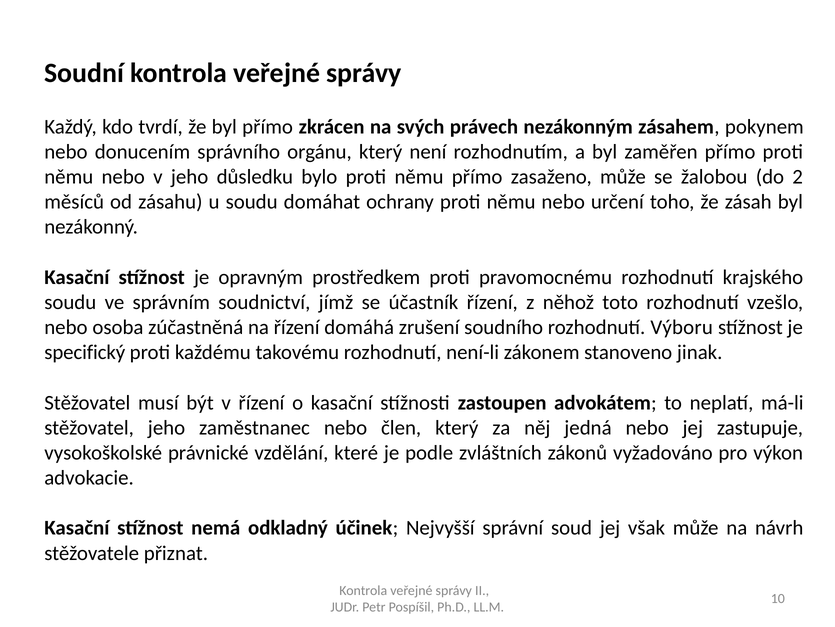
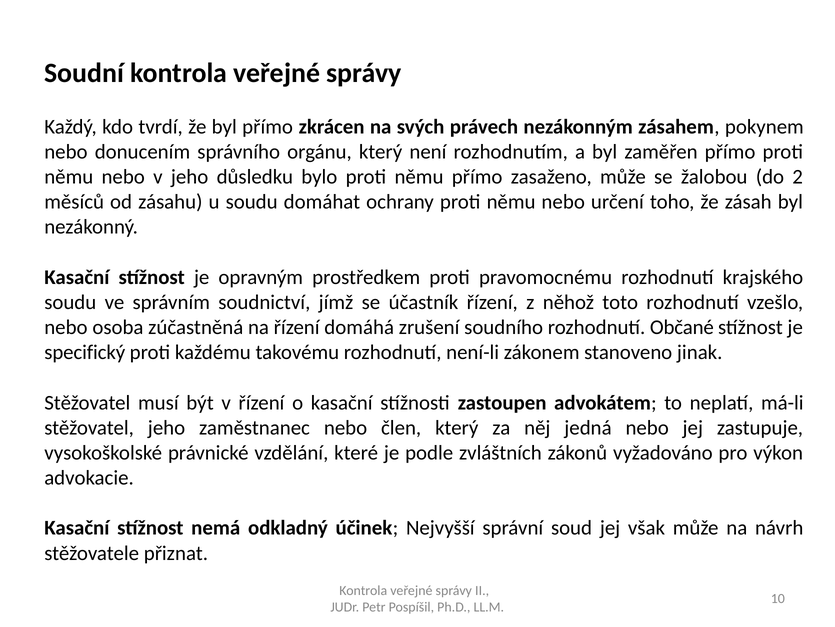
Výboru: Výboru -> Občané
